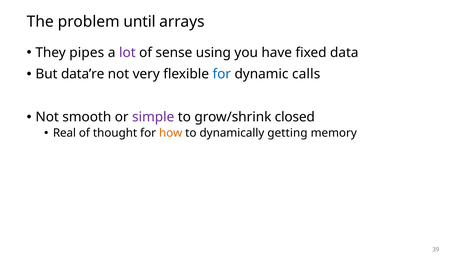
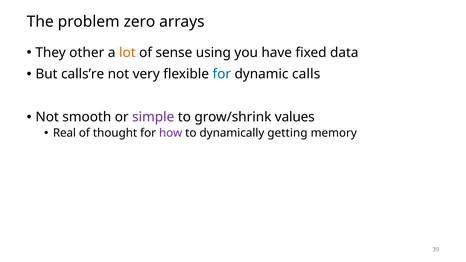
until: until -> zero
pipes: pipes -> other
lot colour: purple -> orange
data’re: data’re -> calls’re
closed: closed -> values
how colour: orange -> purple
